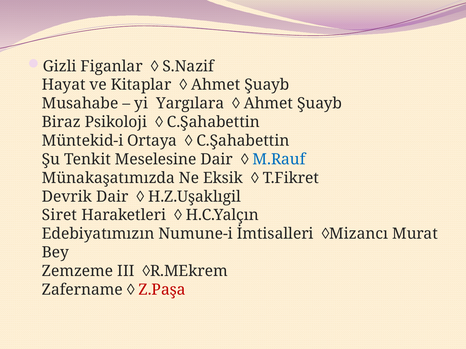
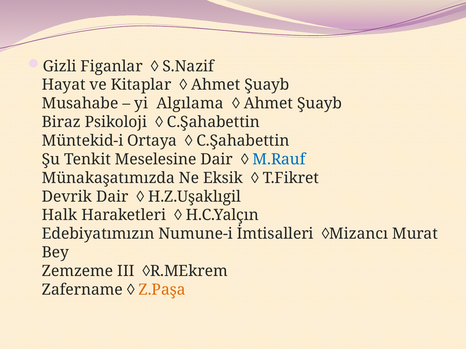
Yargılara: Yargılara -> Algılama
Siret: Siret -> Halk
Z.Paşa colour: red -> orange
